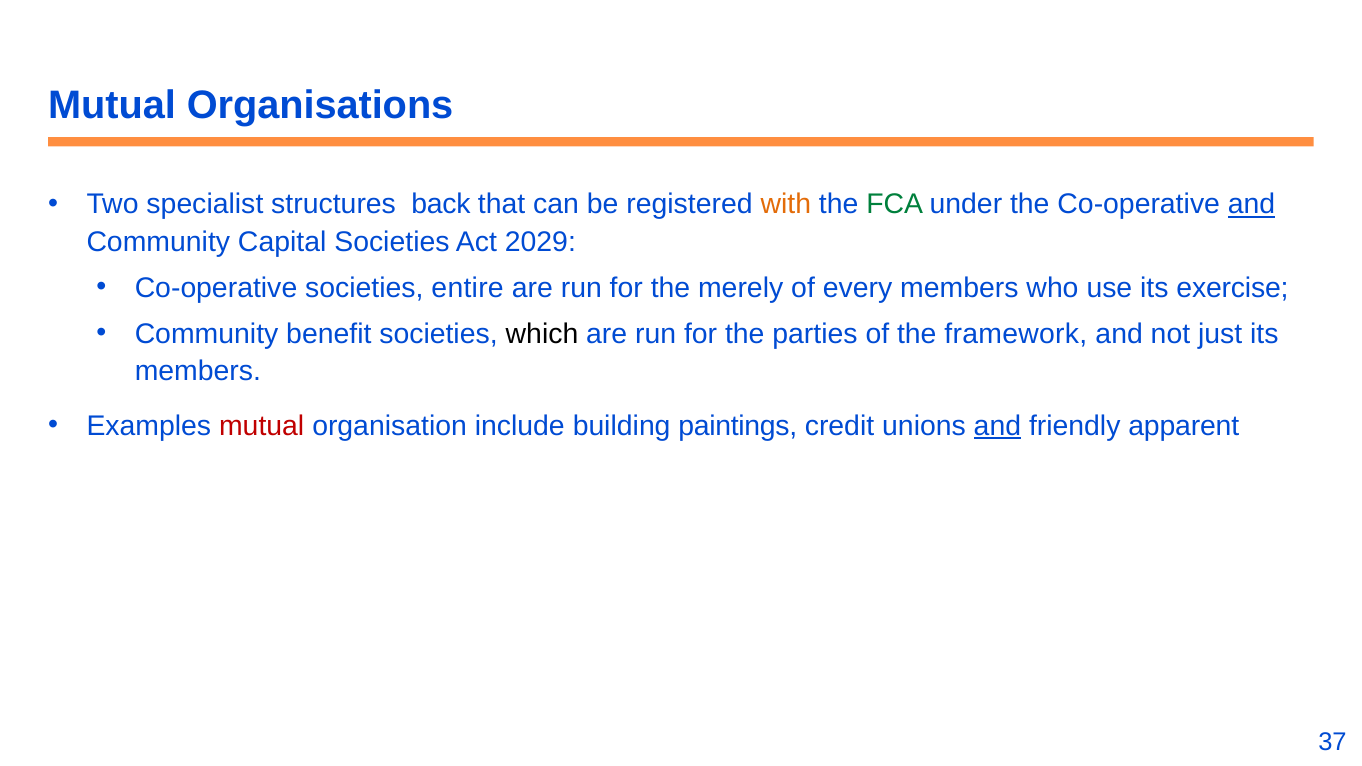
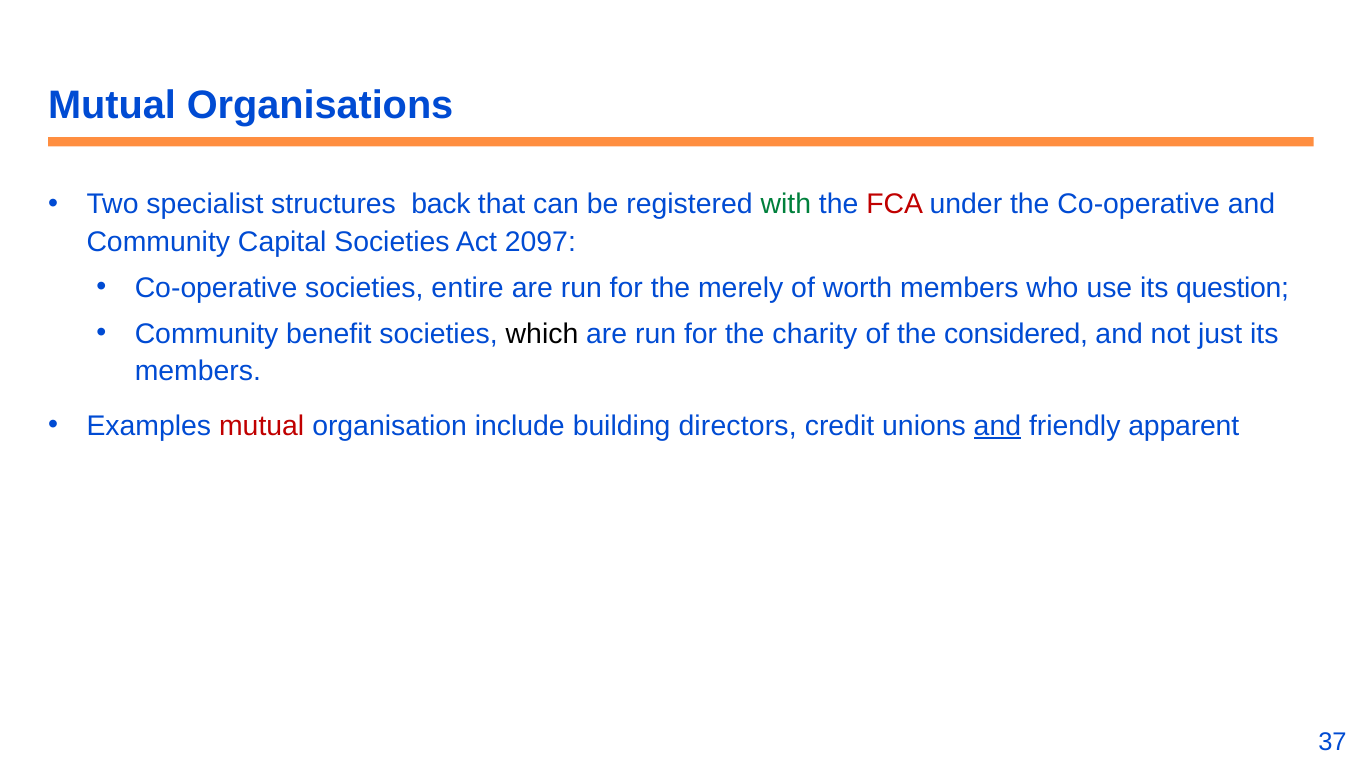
with colour: orange -> green
FCA colour: green -> red
and at (1252, 205) underline: present -> none
2029: 2029 -> 2097
every: every -> worth
exercise: exercise -> question
parties: parties -> charity
framework: framework -> considered
paintings: paintings -> directors
